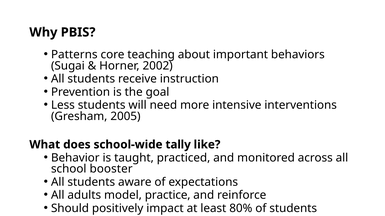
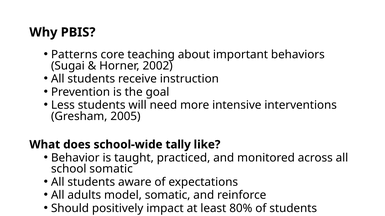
school booster: booster -> somatic
model practice: practice -> somatic
